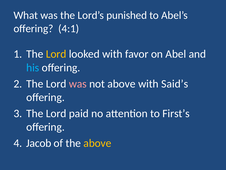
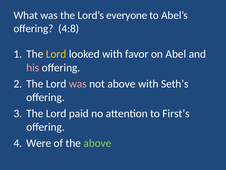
punished: punished -> everyone
4:1: 4:1 -> 4:8
his colour: light blue -> pink
Said’s: Said’s -> Seth’s
Jacob: Jacob -> Were
above at (97, 143) colour: yellow -> light green
